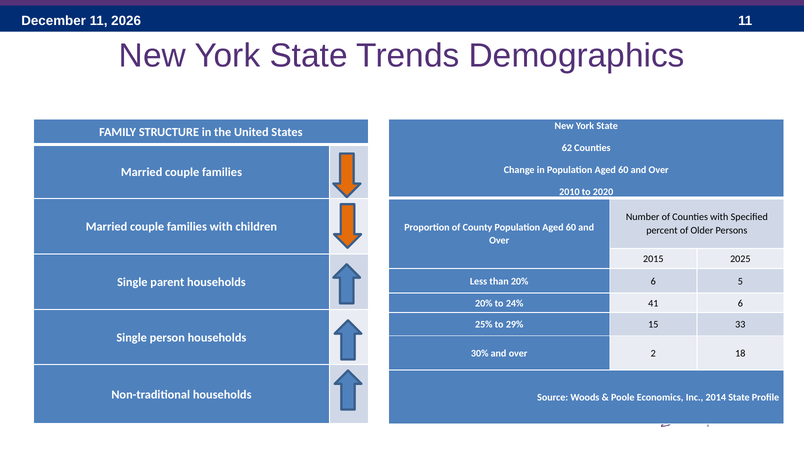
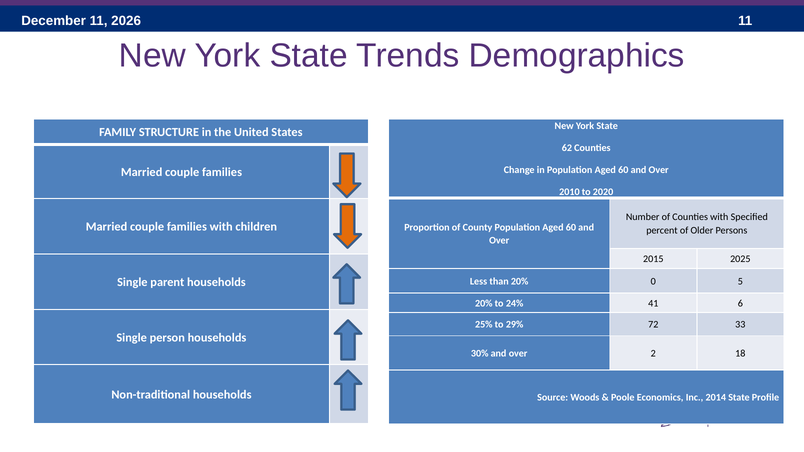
20% 6: 6 -> 0
15: 15 -> 72
